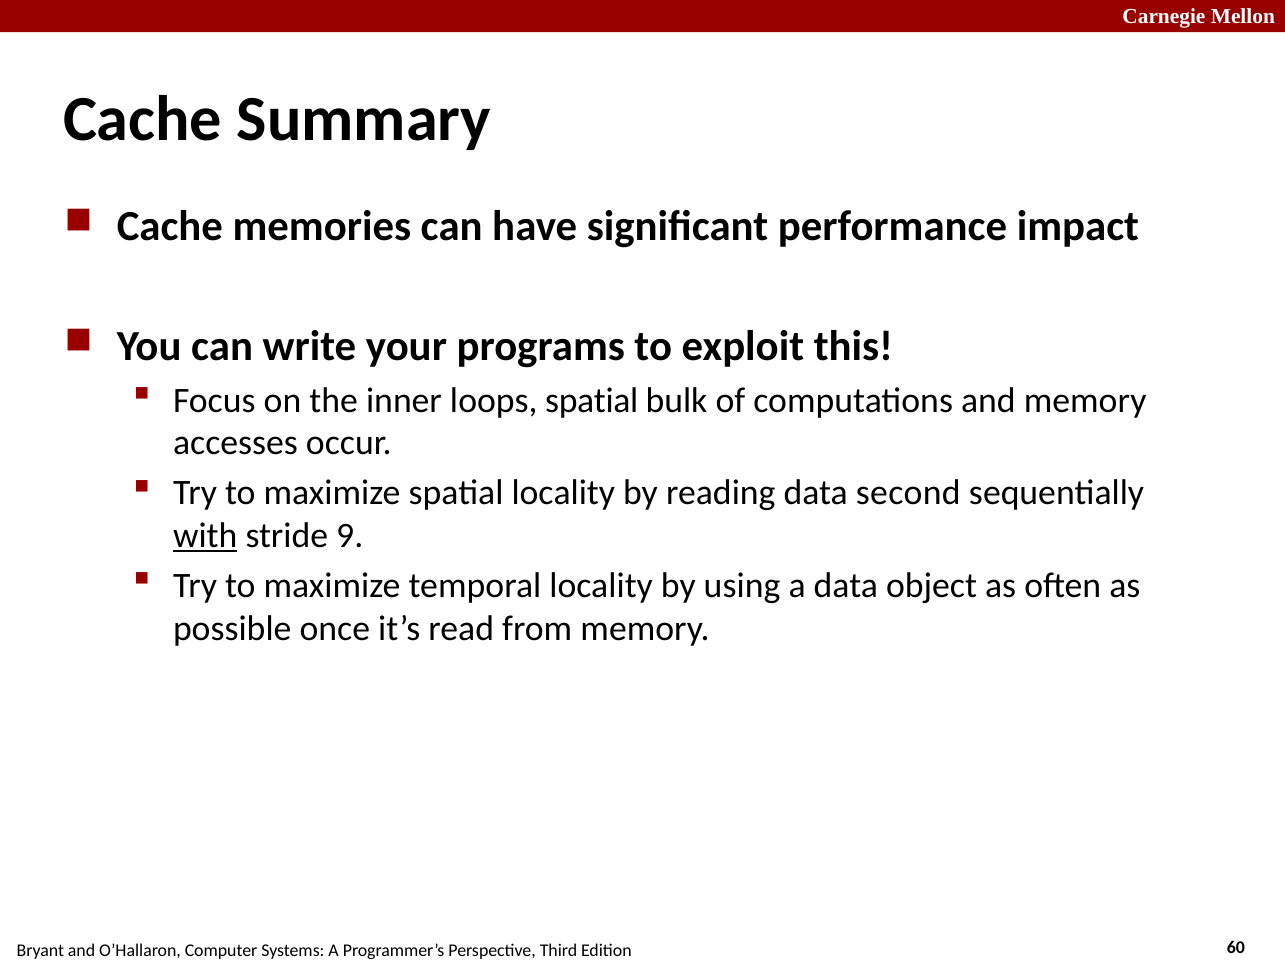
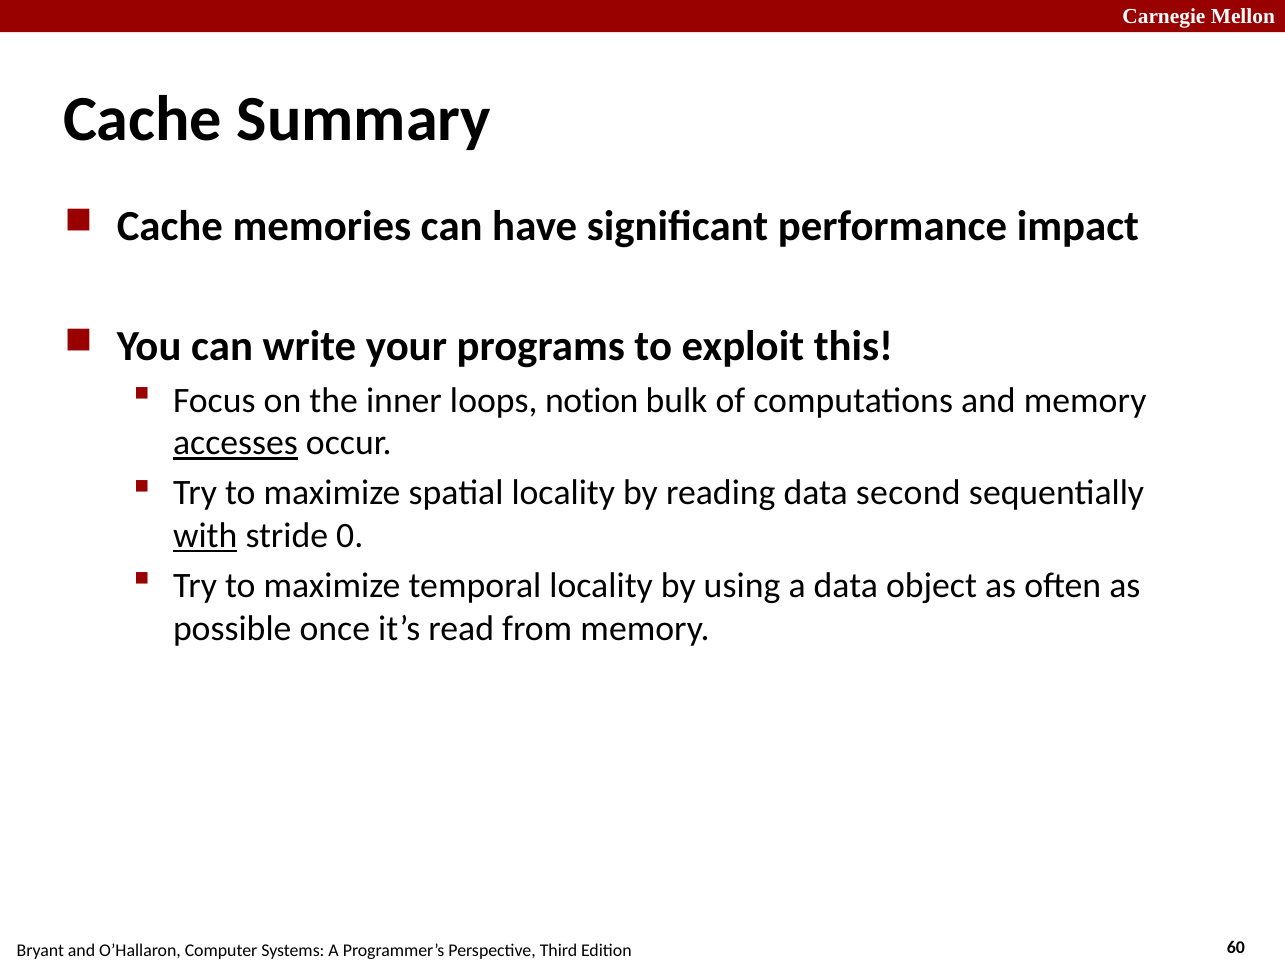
loops spatial: spatial -> notion
accesses underline: none -> present
9: 9 -> 0
